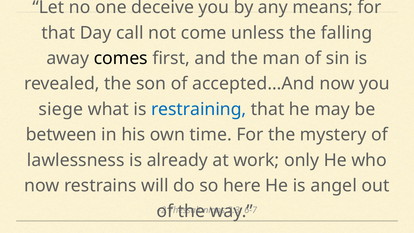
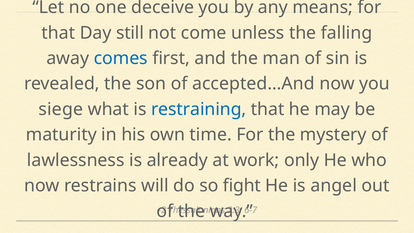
call: call -> still
comes colour: black -> blue
between: between -> maturity
here: here -> fight
